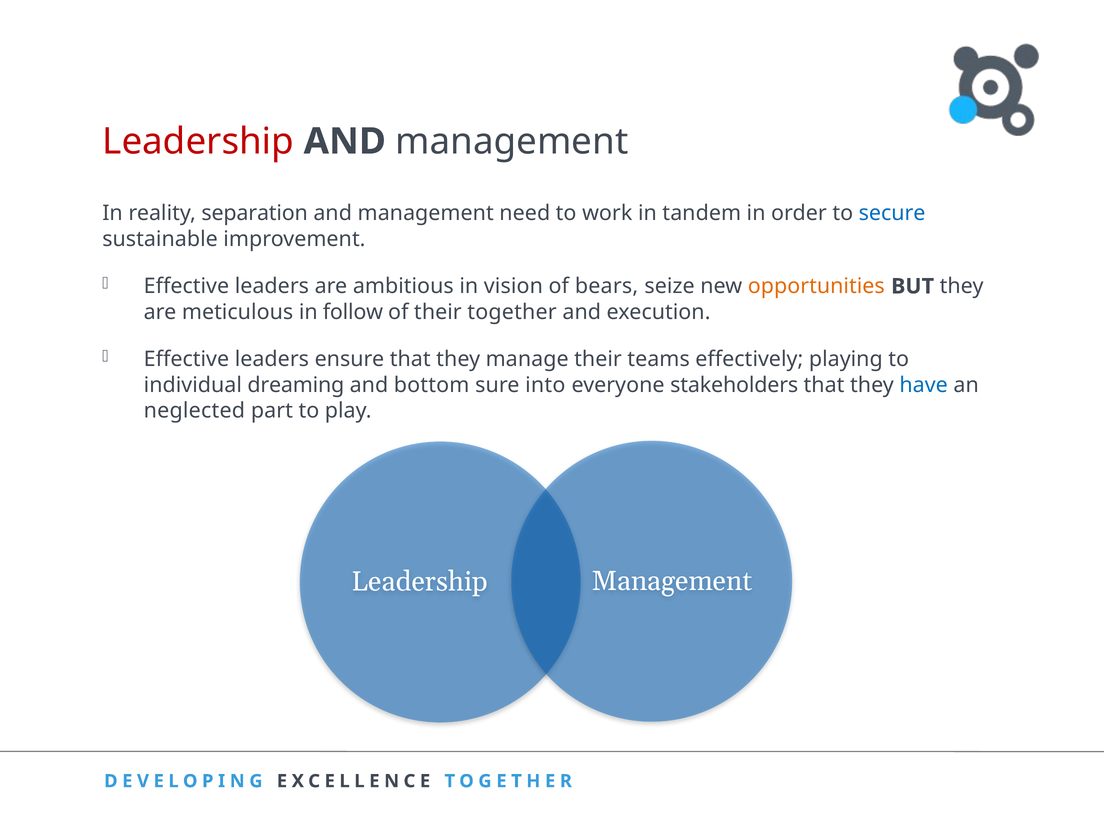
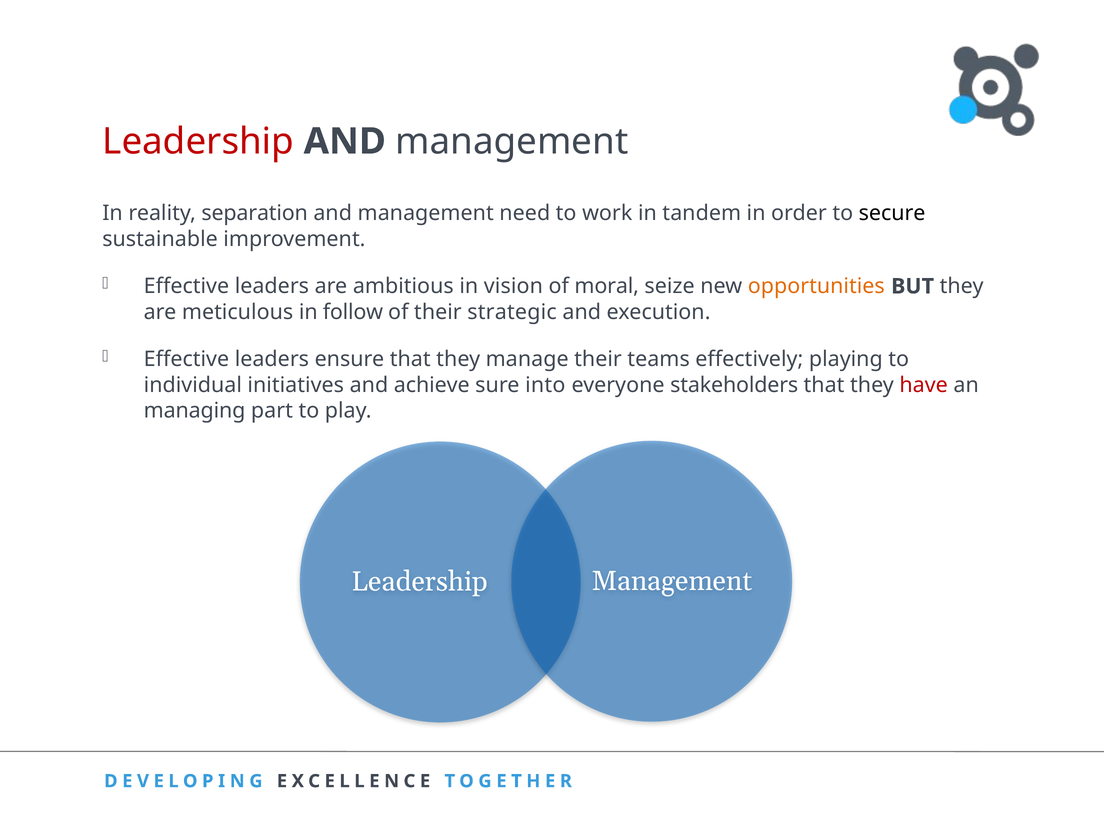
secure colour: blue -> black
bears: bears -> moral
together: together -> strategic
dreaming: dreaming -> initiatives
bottom: bottom -> achieve
have colour: blue -> red
neglected: neglected -> managing
